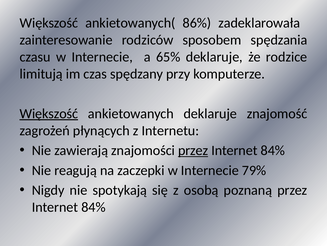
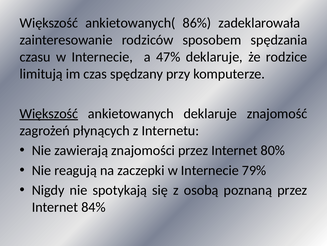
65%: 65% -> 47%
przez at (193, 150) underline: present -> none
84% at (273, 150): 84% -> 80%
